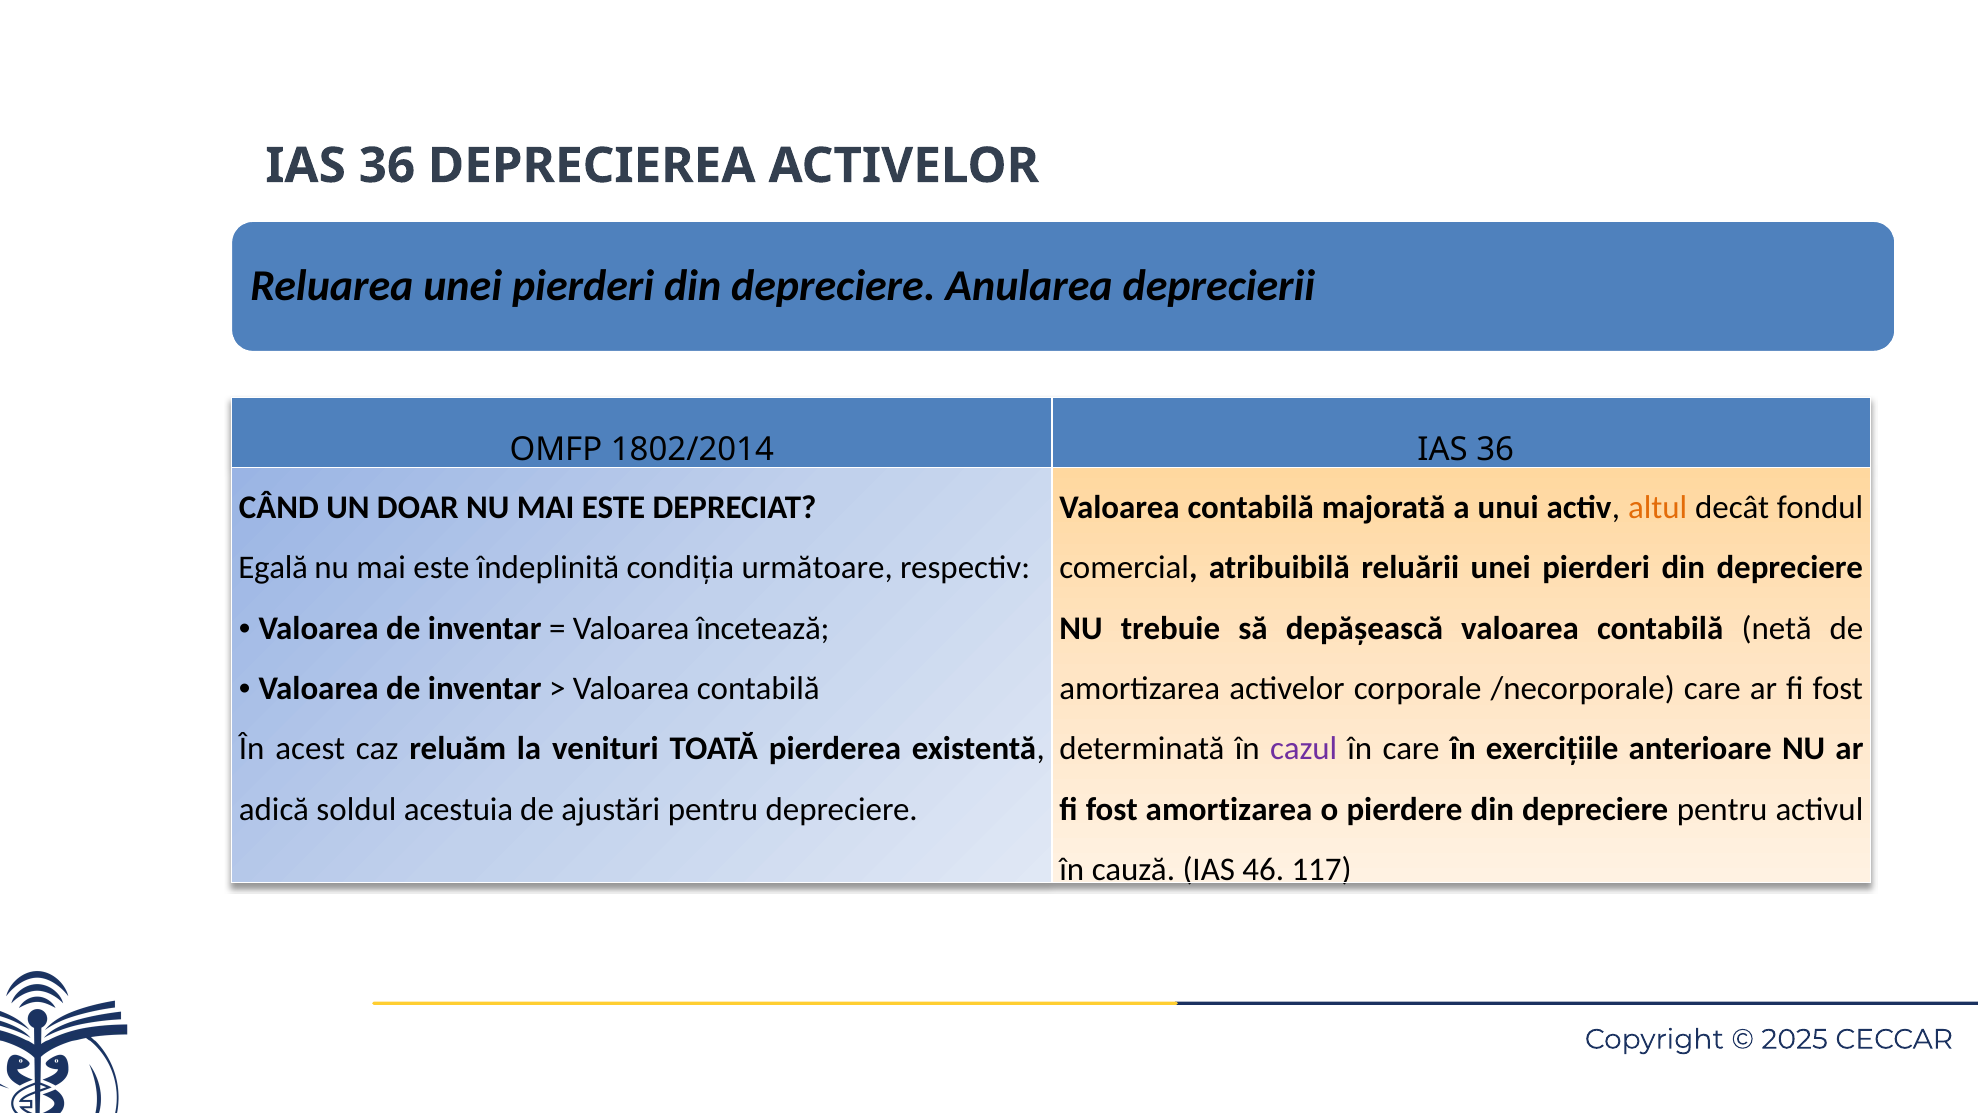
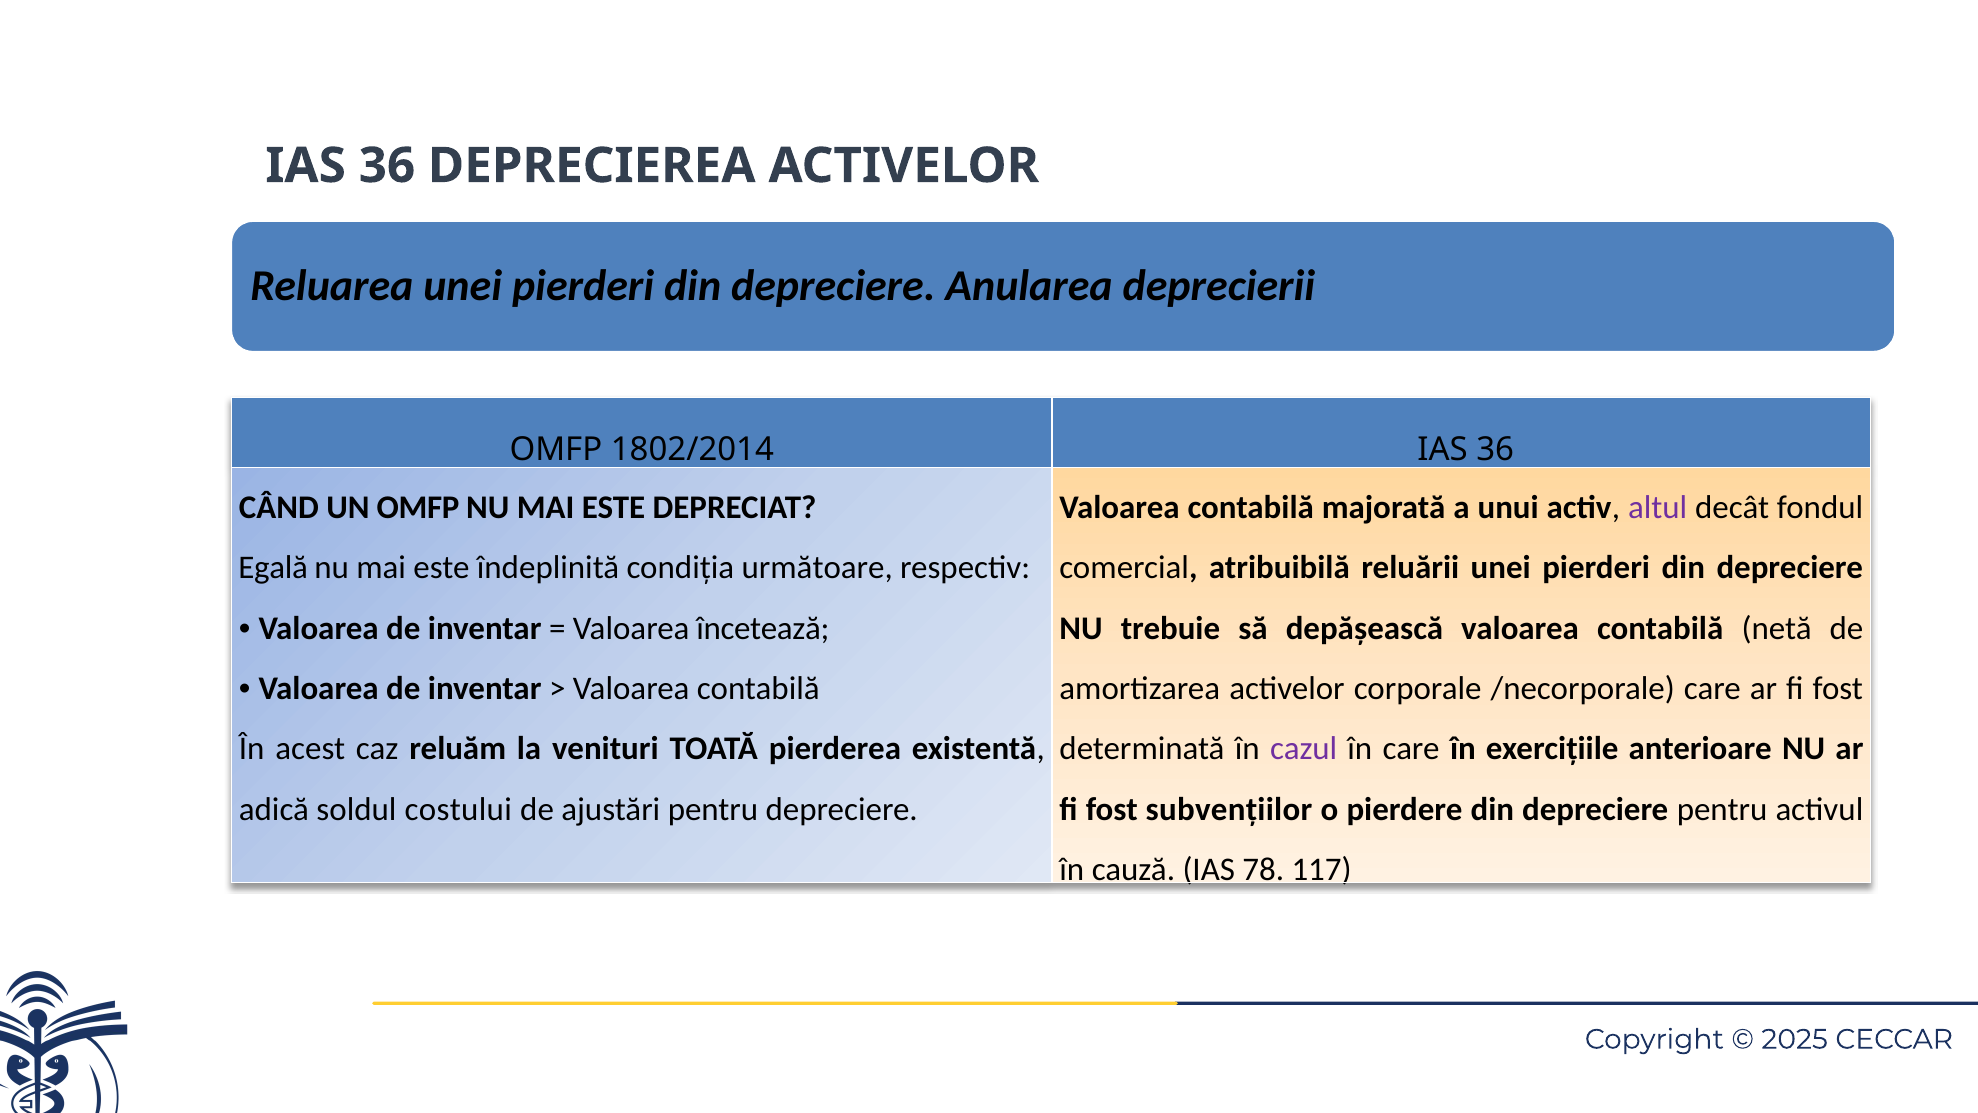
UN DOAR: DOAR -> OMFP
altul colour: orange -> purple
acestuia: acestuia -> costului
fost amortizarea: amortizarea -> subvențiilor
46: 46 -> 78
